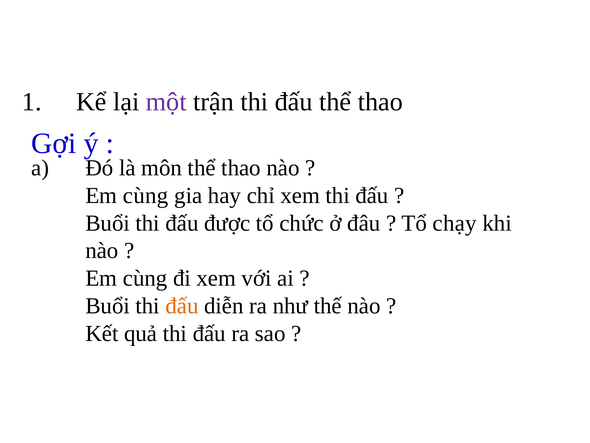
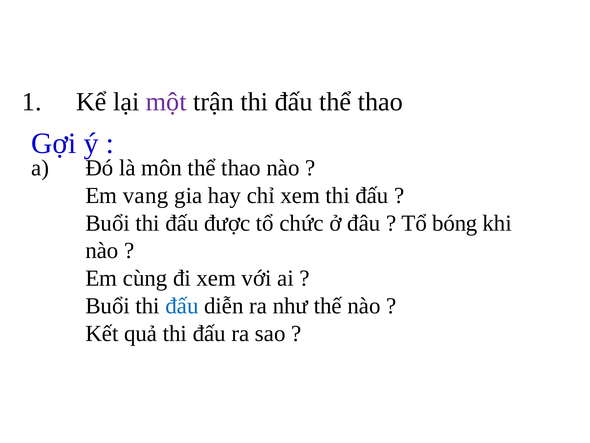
cùng at (146, 195): cùng -> vang
chạy: chạy -> bóng
đấu at (182, 306) colour: orange -> blue
